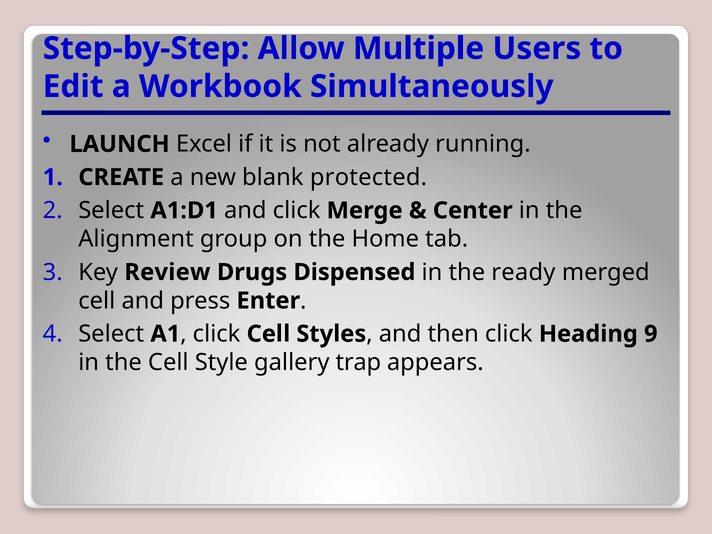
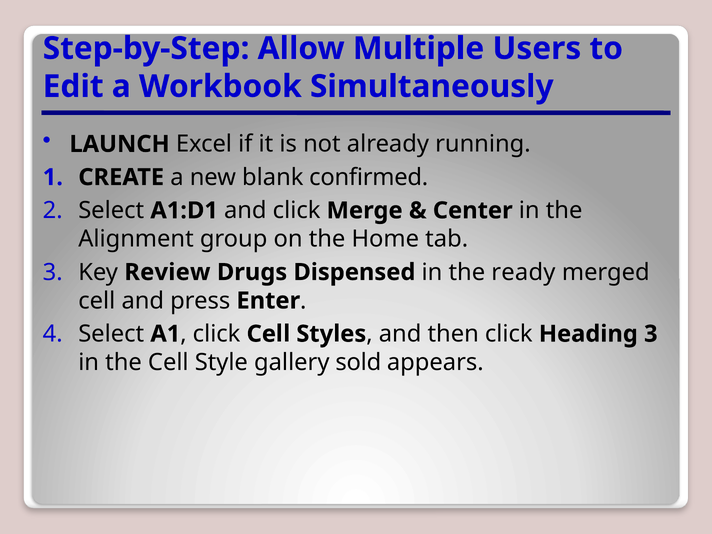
protected: protected -> confirmed
Heading 9: 9 -> 3
trap: trap -> sold
